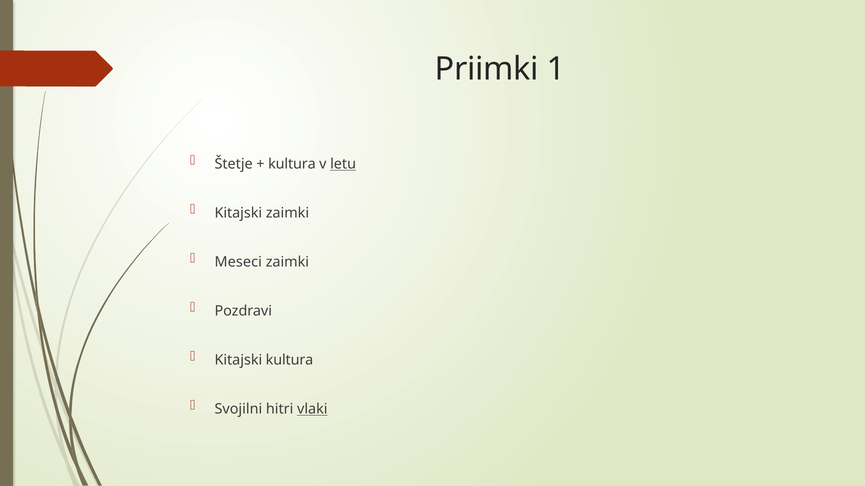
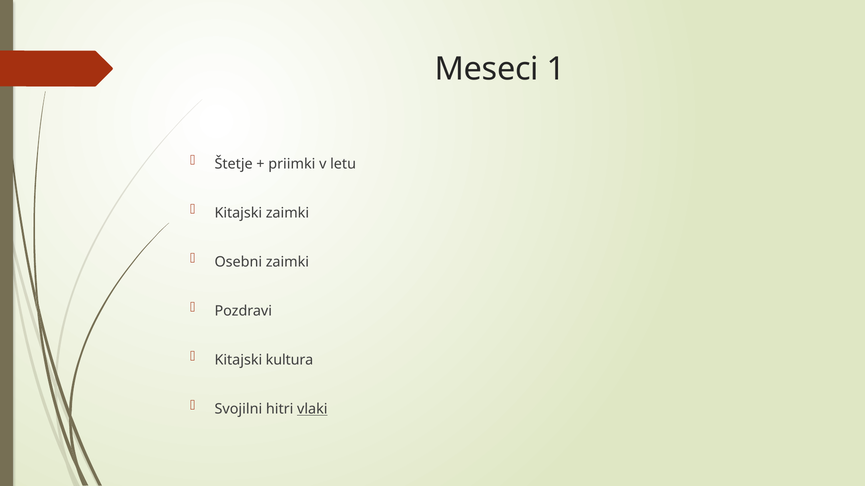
Priimki: Priimki -> Meseci
kultura at (292, 164): kultura -> priimki
letu underline: present -> none
Meseci: Meseci -> Osebni
